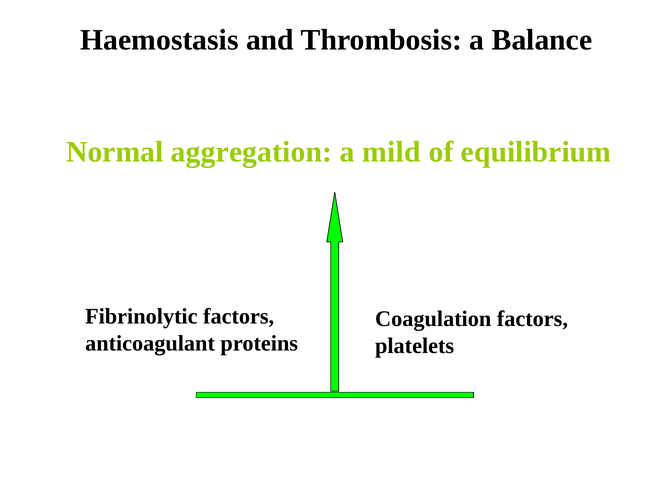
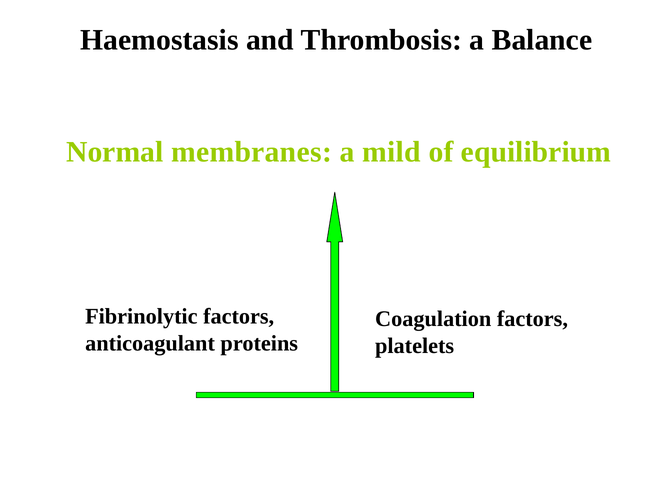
aggregation: aggregation -> membranes
